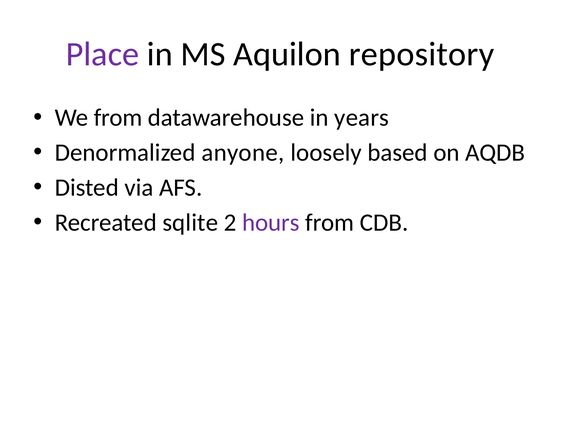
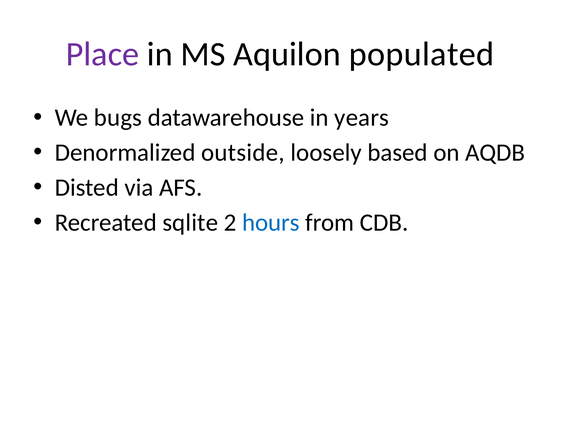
repository: repository -> populated
We from: from -> bugs
anyone: anyone -> outside
hours colour: purple -> blue
